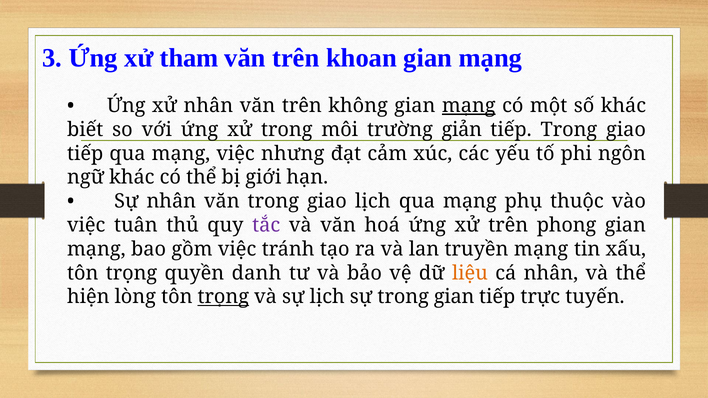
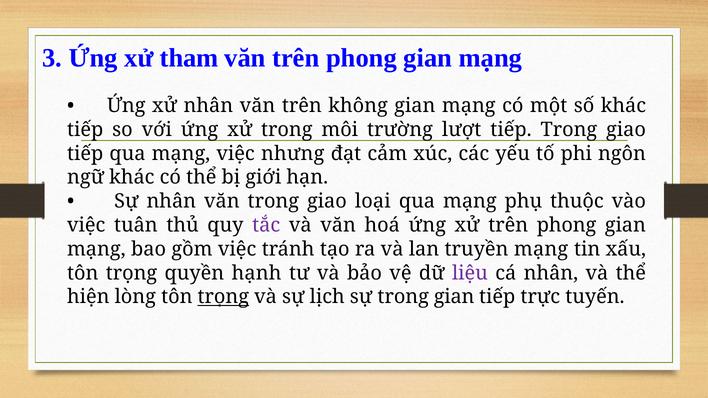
văn trên khoan: khoan -> phong
mạng at (469, 106) underline: present -> none
biết at (85, 130): biết -> tiếp
giản: giản -> lượt
giao lịch: lịch -> loại
danh: danh -> hạnh
liệu colour: orange -> purple
